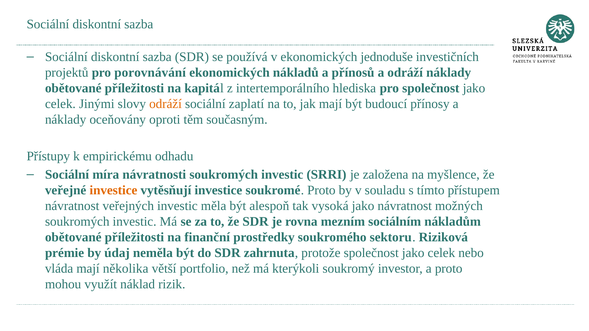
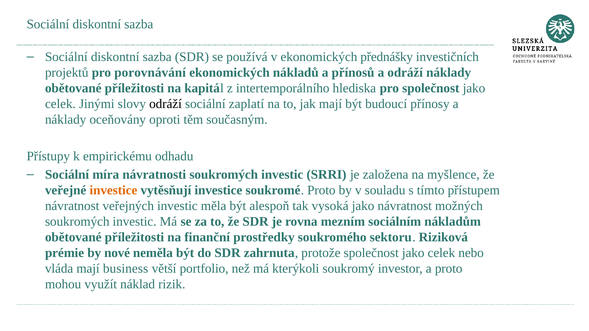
jednoduše: jednoduše -> přednášky
odráží at (165, 104) colour: orange -> black
údaj: údaj -> nové
několika: několika -> business
